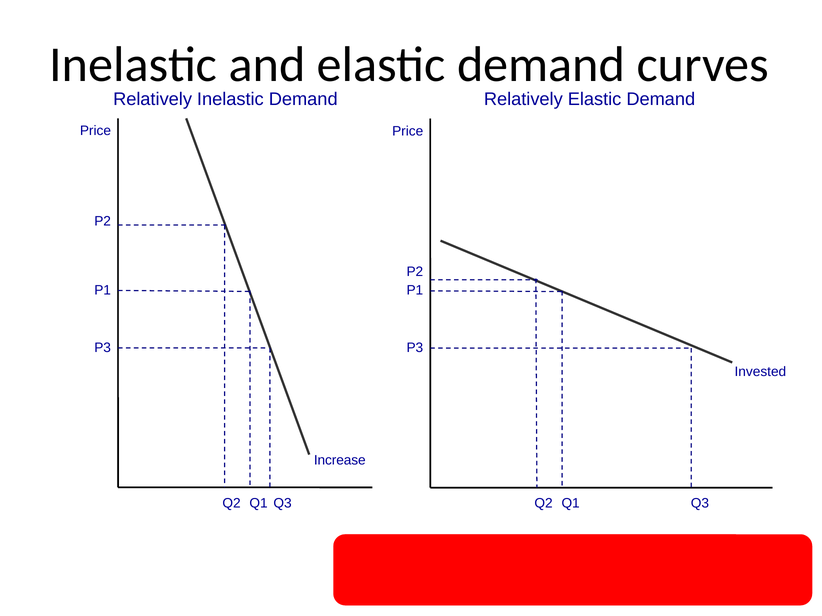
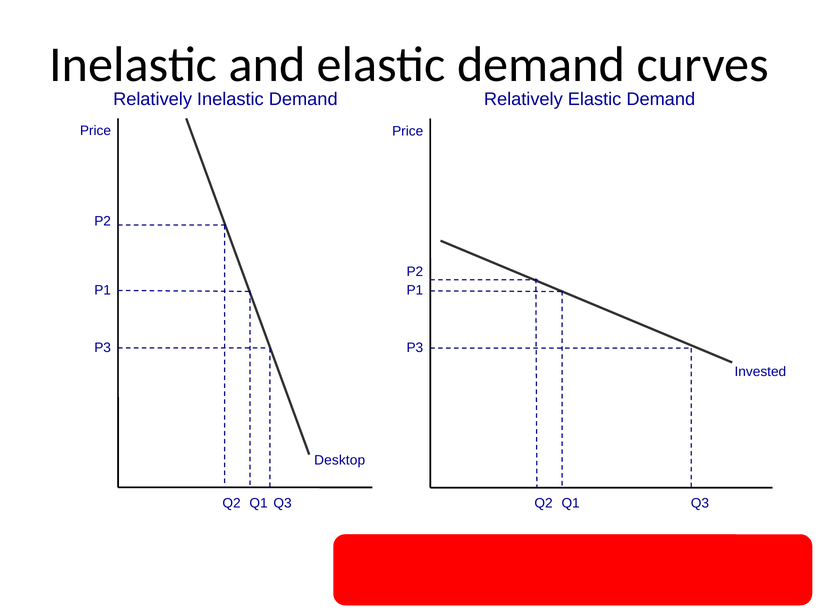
Increase: Increase -> Desktop
